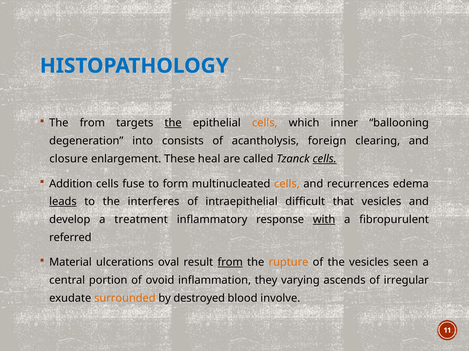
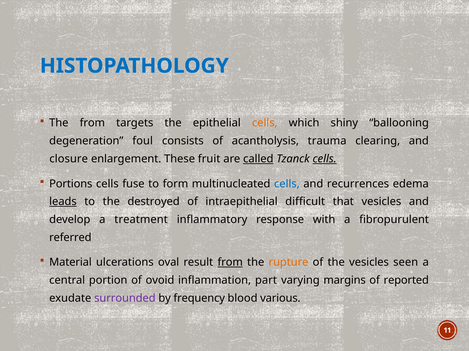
the at (173, 123) underline: present -> none
inner: inner -> shiny
into: into -> foul
foreign: foreign -> trauma
heal: heal -> fruit
called underline: none -> present
Addition: Addition -> Portions
cells at (287, 184) colour: orange -> blue
interferes: interferes -> destroyed
with underline: present -> none
they: they -> part
ascends: ascends -> margins
irregular: irregular -> reported
surrounded colour: orange -> purple
destroyed: destroyed -> frequency
involve: involve -> various
